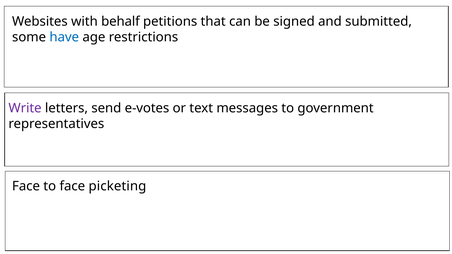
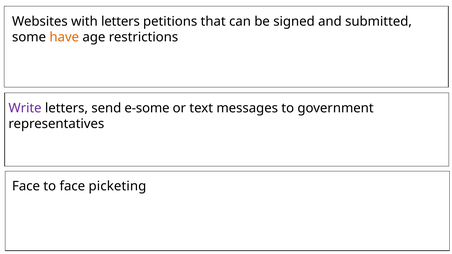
with behalf: behalf -> letters
have colour: blue -> orange
e-votes: e-votes -> e-some
